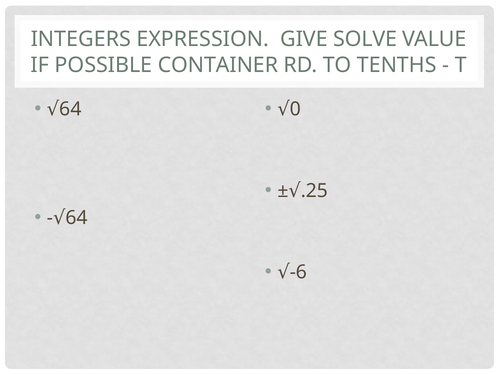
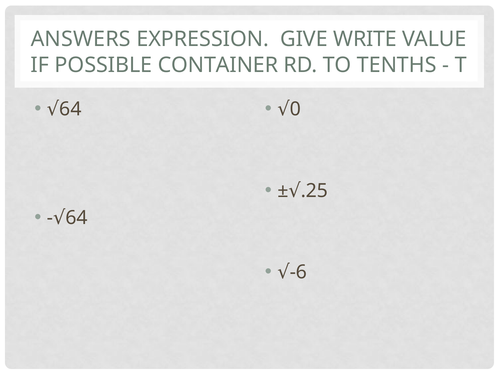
INTEGERS: INTEGERS -> ANSWERS
SOLVE: SOLVE -> WRITE
